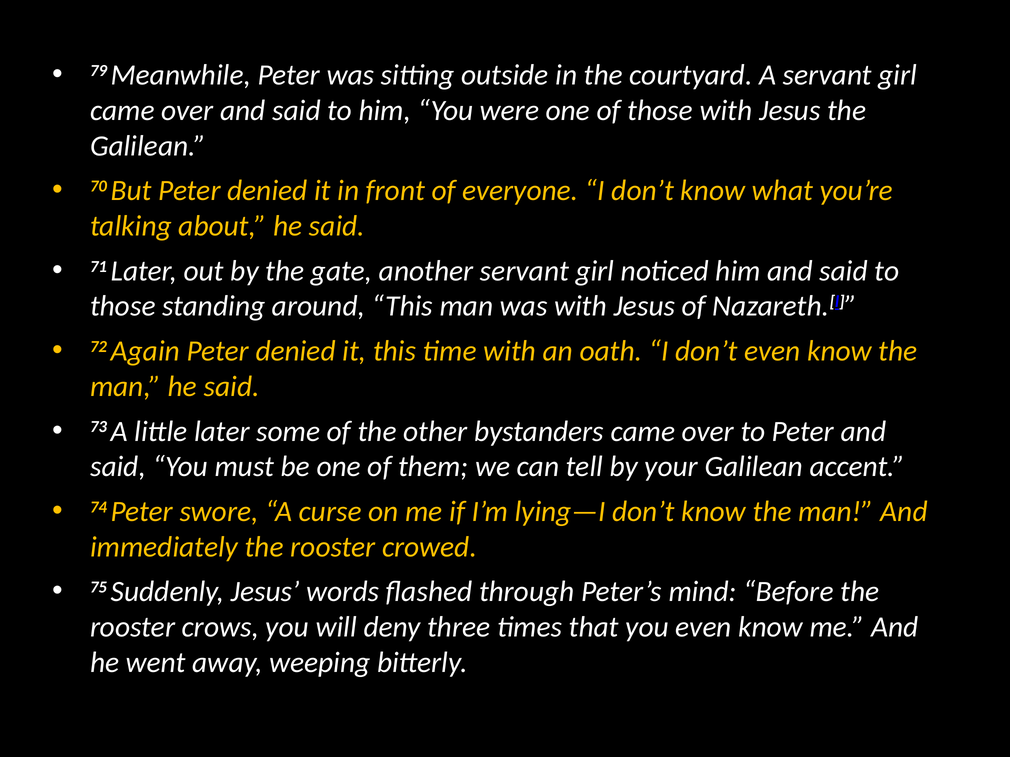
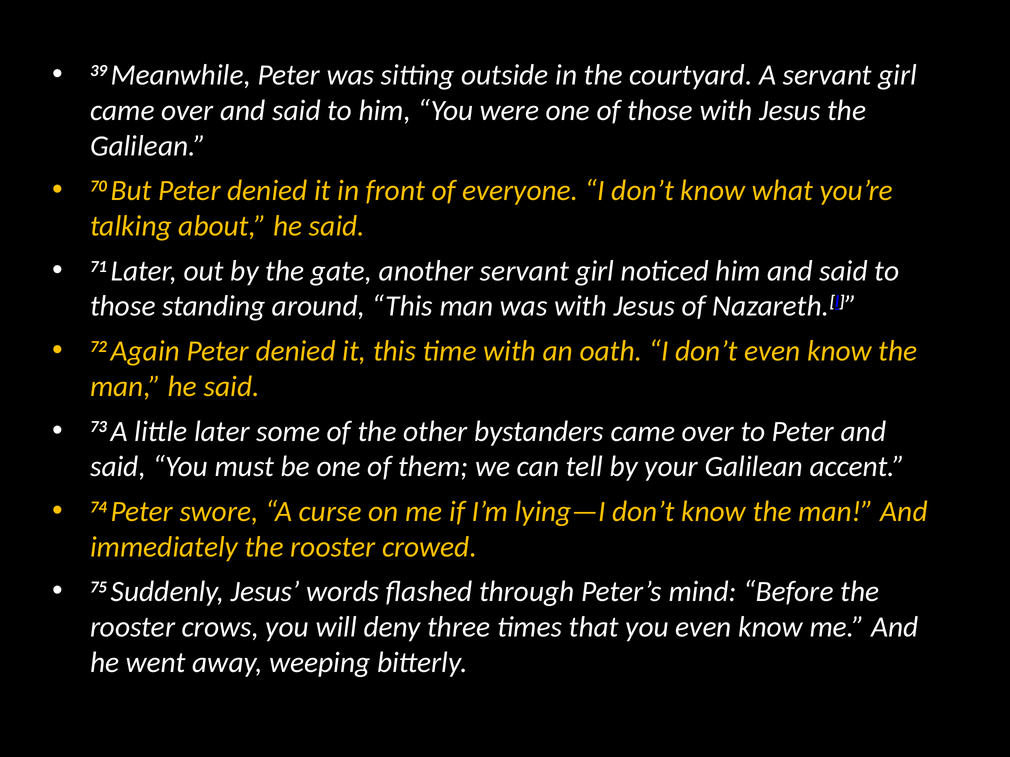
79: 79 -> 39
